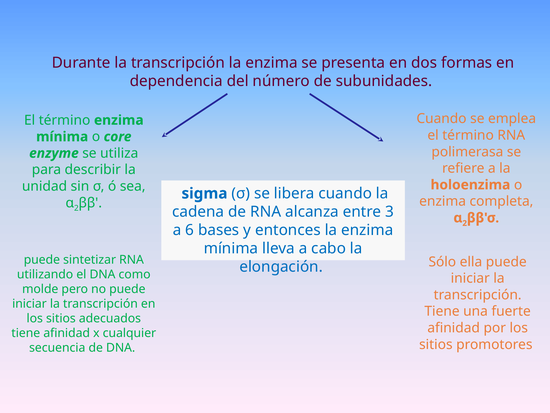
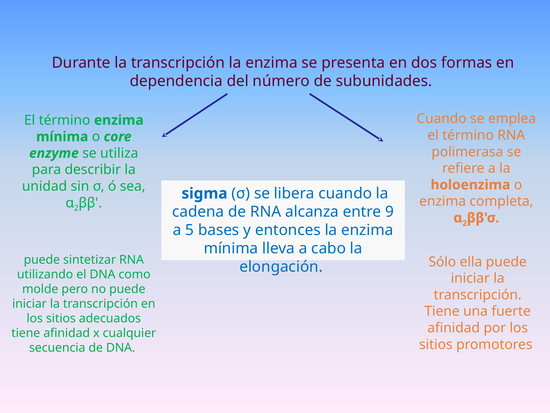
3: 3 -> 9
6: 6 -> 5
